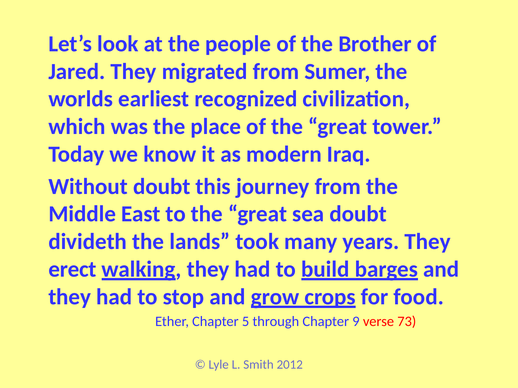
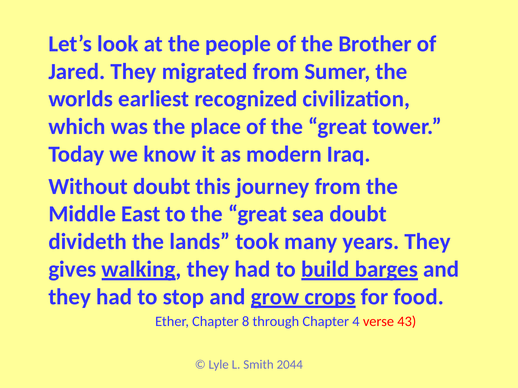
erect: erect -> gives
5: 5 -> 8
9: 9 -> 4
73: 73 -> 43
2012: 2012 -> 2044
